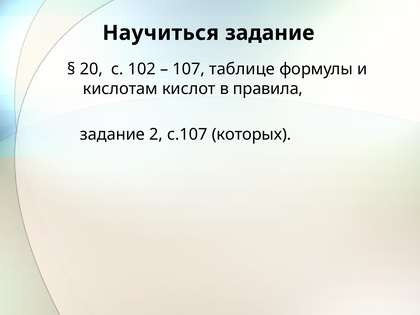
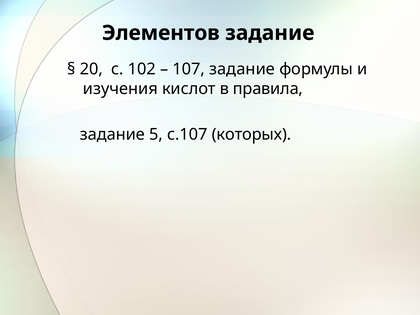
Научиться: Научиться -> Элементов
107 таблице: таблице -> задание
кислотам: кислотам -> изучения
2: 2 -> 5
